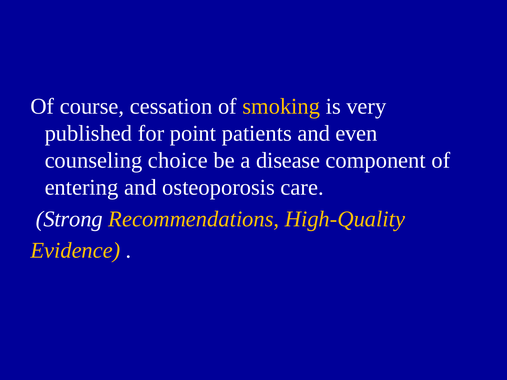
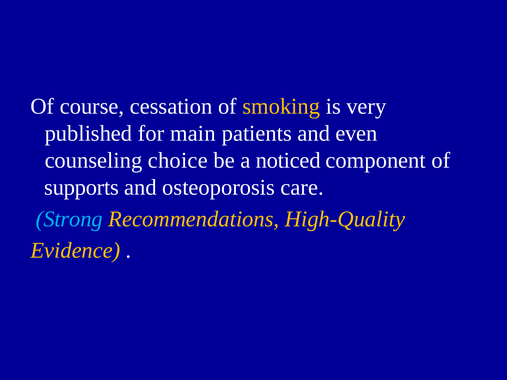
point: point -> main
disease: disease -> noticed
entering: entering -> supports
Strong colour: white -> light blue
